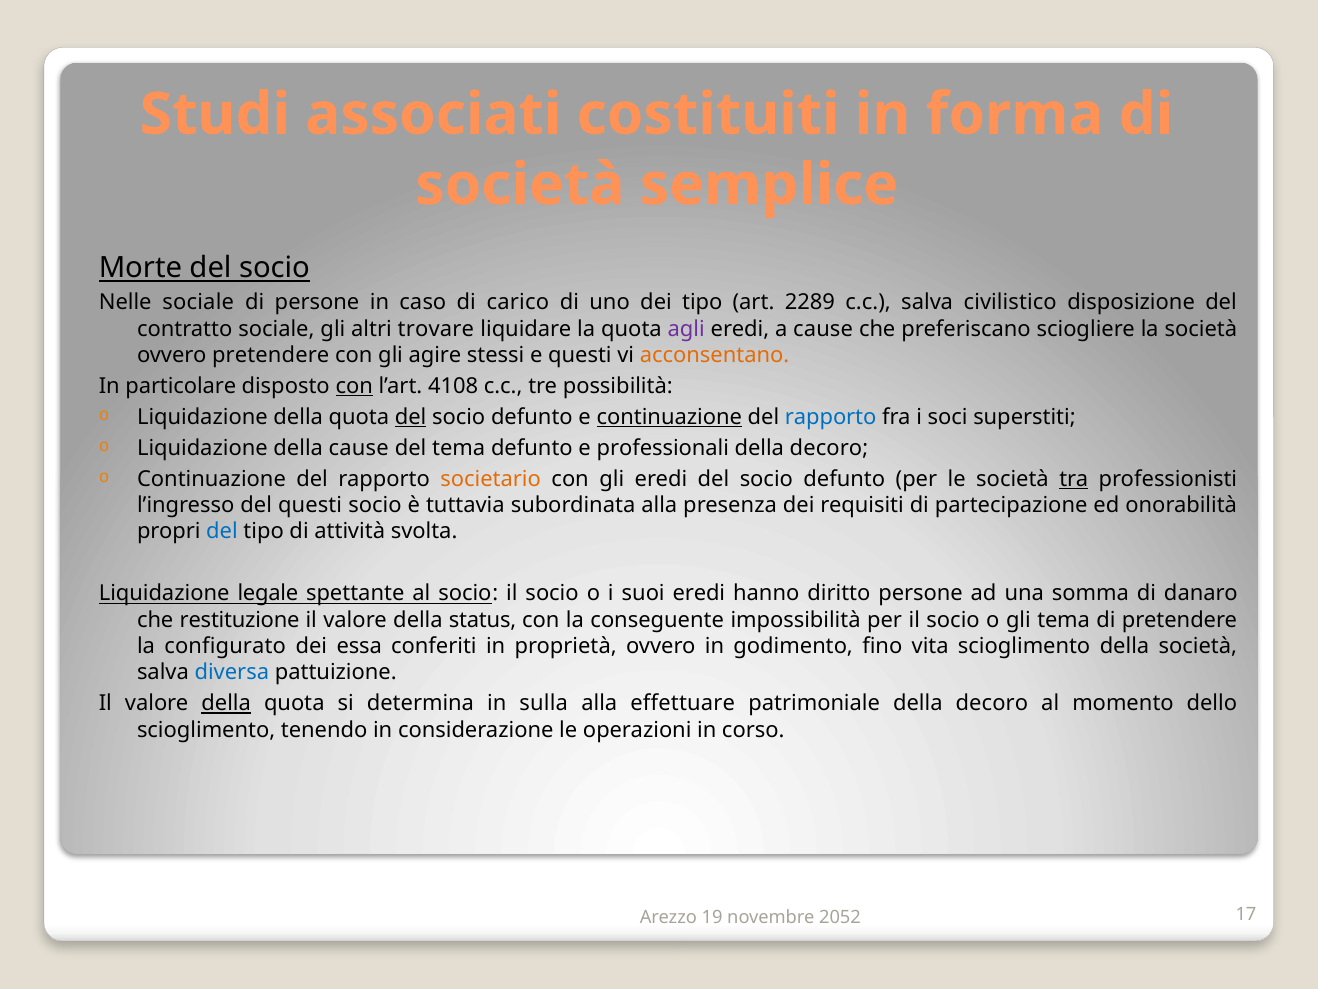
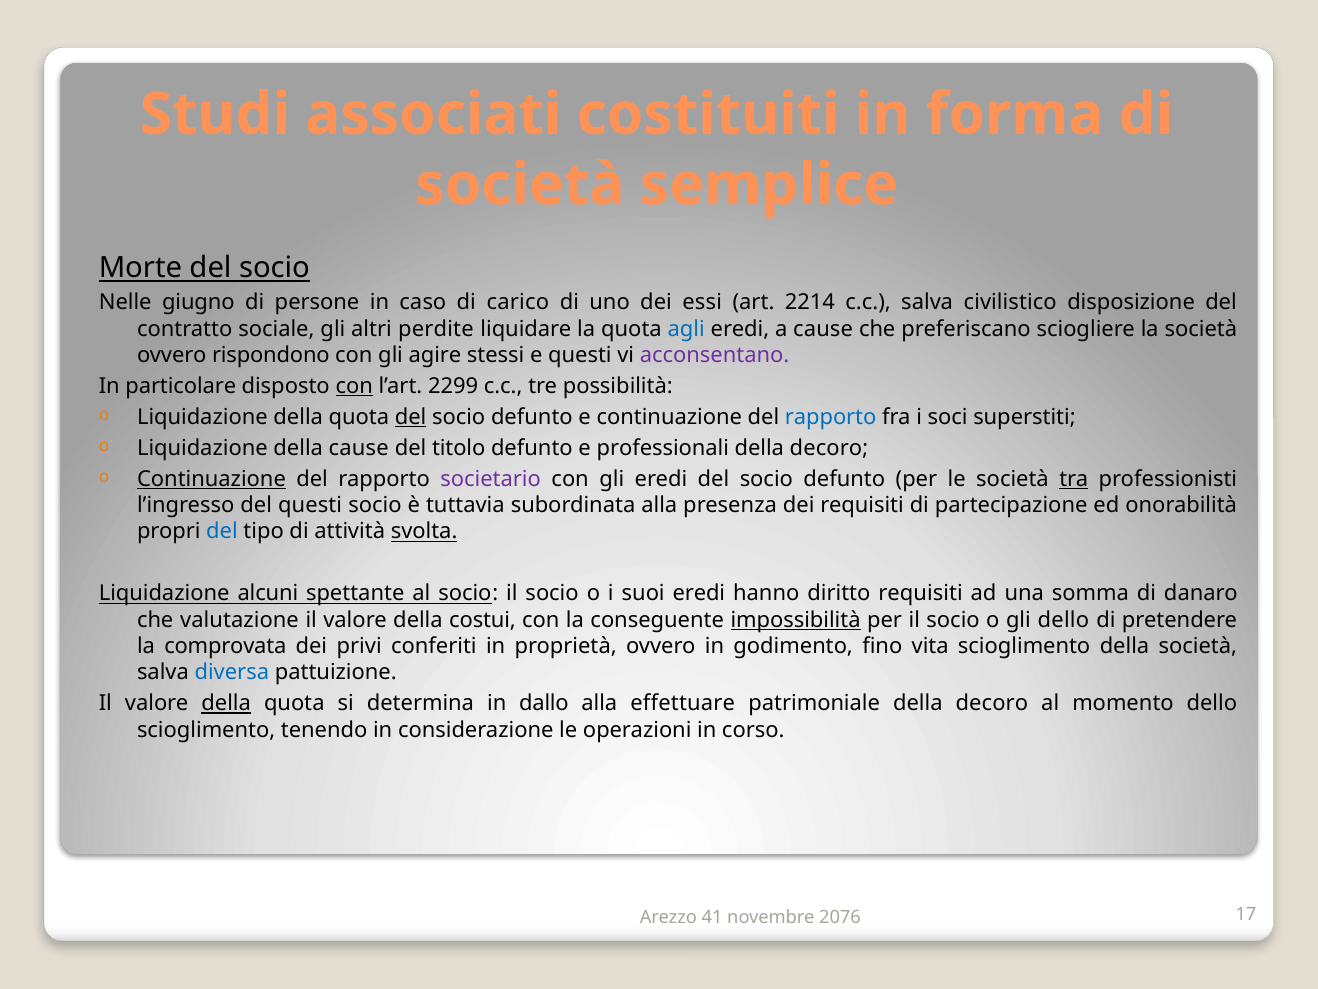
Nelle sociale: sociale -> giugno
dei tipo: tipo -> essi
2289: 2289 -> 2214
trovare: trovare -> perdite
agli colour: purple -> blue
ovvero pretendere: pretendere -> rispondono
acconsentano colour: orange -> purple
4108: 4108 -> 2299
continuazione at (669, 417) underline: present -> none
del tema: tema -> titolo
Continuazione at (211, 479) underline: none -> present
societario colour: orange -> purple
svolta underline: none -> present
legale: legale -> alcuni
diritto persone: persone -> requisiti
restituzione: restituzione -> valutazione
status: status -> costui
impossibilità underline: none -> present
gli tema: tema -> dello
configurato: configurato -> comprovata
essa: essa -> privi
sulla: sulla -> dallo
19: 19 -> 41
2052: 2052 -> 2076
